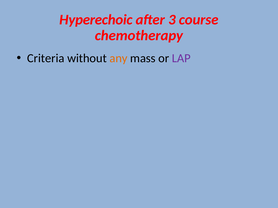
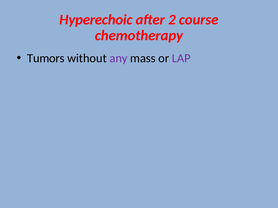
3: 3 -> 2
Criteria: Criteria -> Tumors
any colour: orange -> purple
